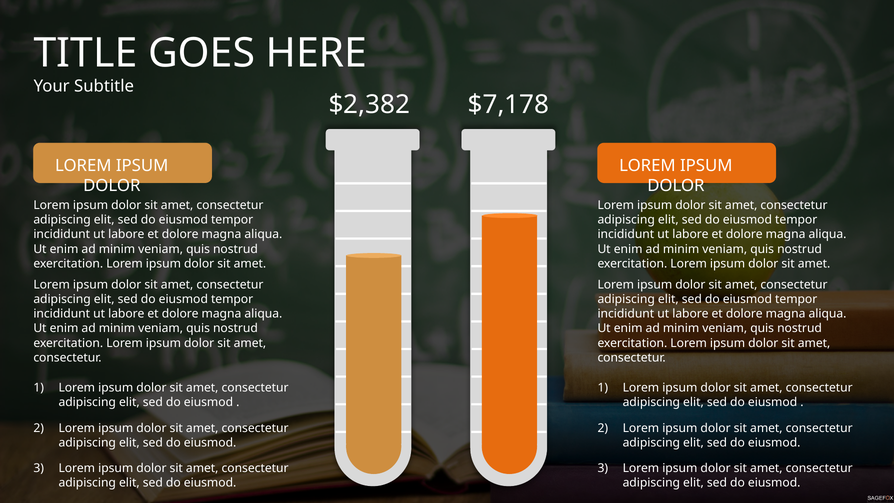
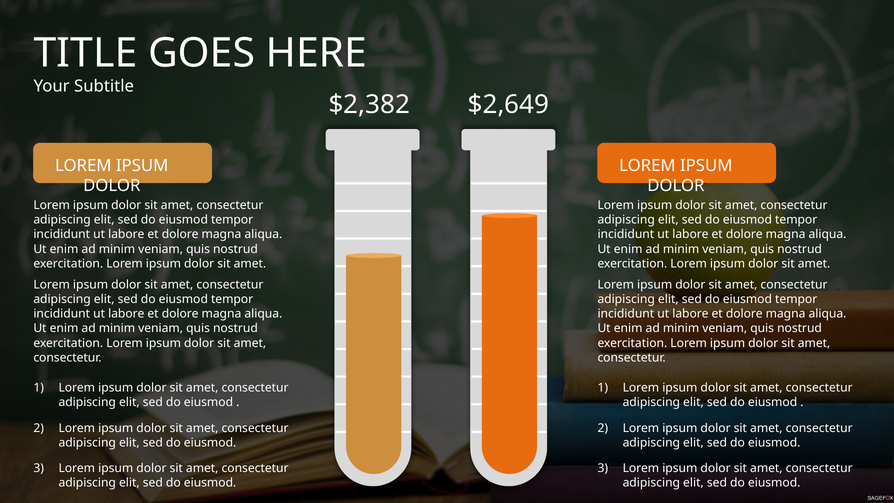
$7,178: $7,178 -> $2,649
